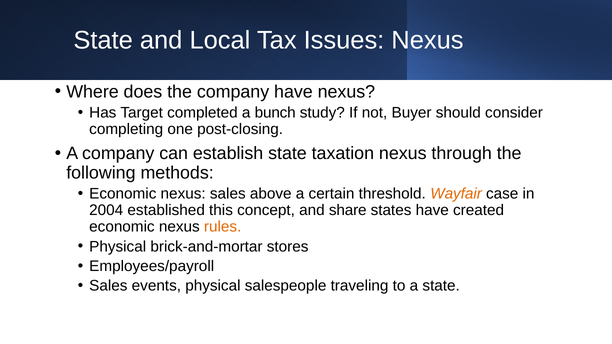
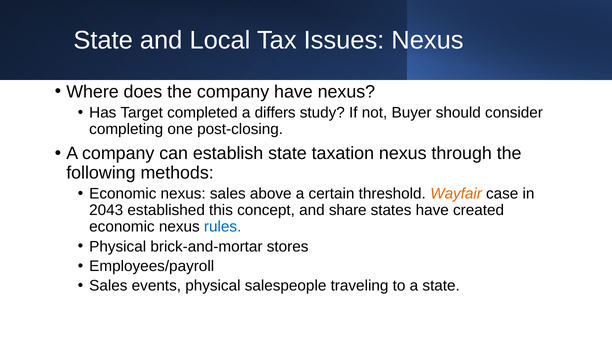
bunch: bunch -> differs
2004: 2004 -> 2043
rules colour: orange -> blue
